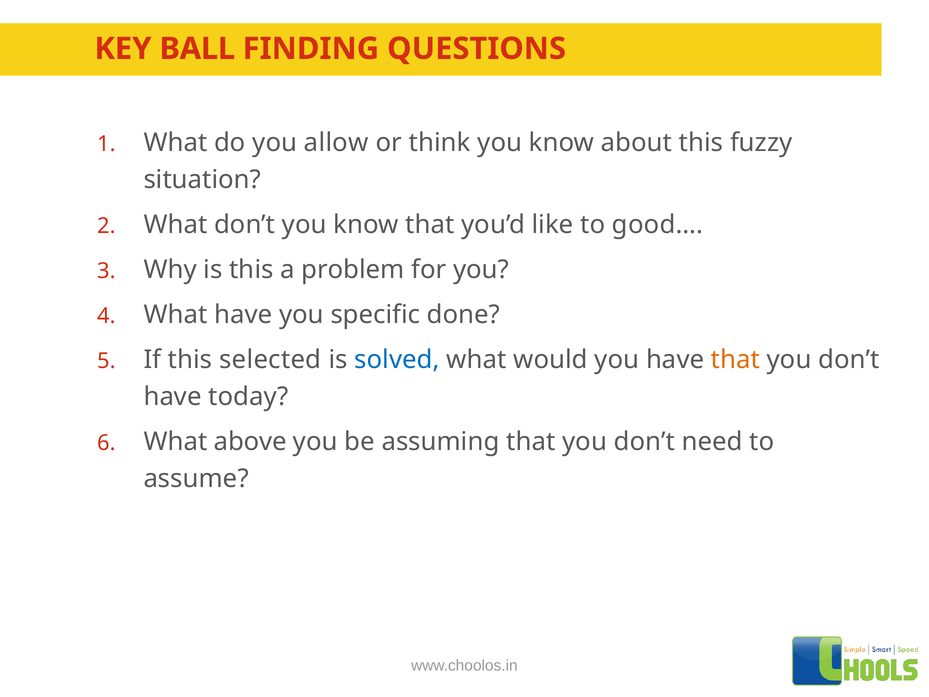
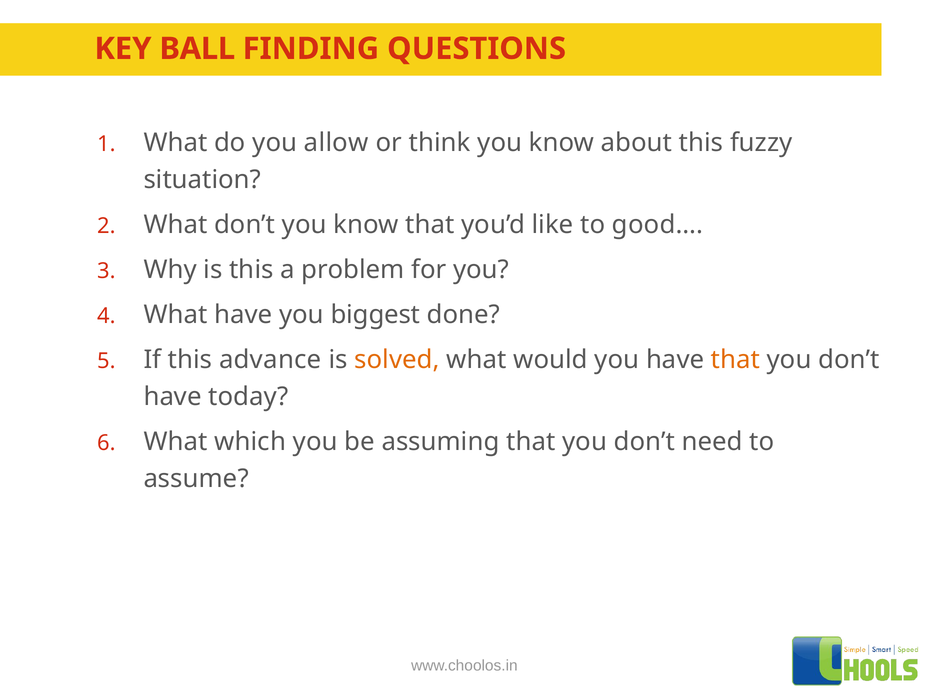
specific: specific -> biggest
selected: selected -> advance
solved colour: blue -> orange
above: above -> which
